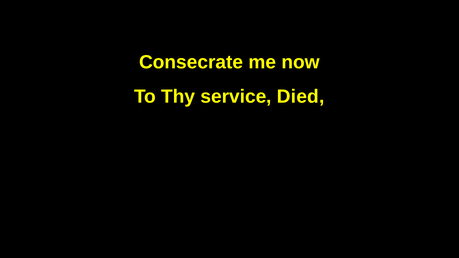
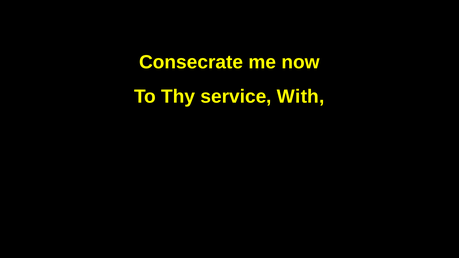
Died: Died -> With
